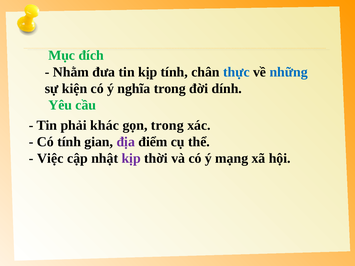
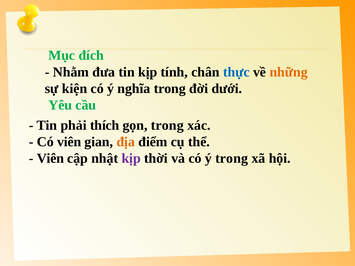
những colour: blue -> orange
dính: dính -> dưới
khác: khác -> thích
Có tính: tính -> viên
địa colour: purple -> orange
Việc at (50, 159): Việc -> Viên
ý mạng: mạng -> trong
